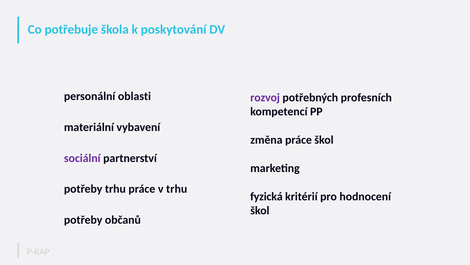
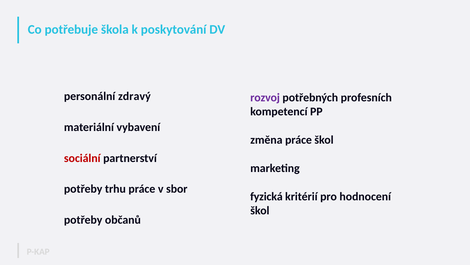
oblasti: oblasti -> zdravý
sociální colour: purple -> red
v trhu: trhu -> sbor
